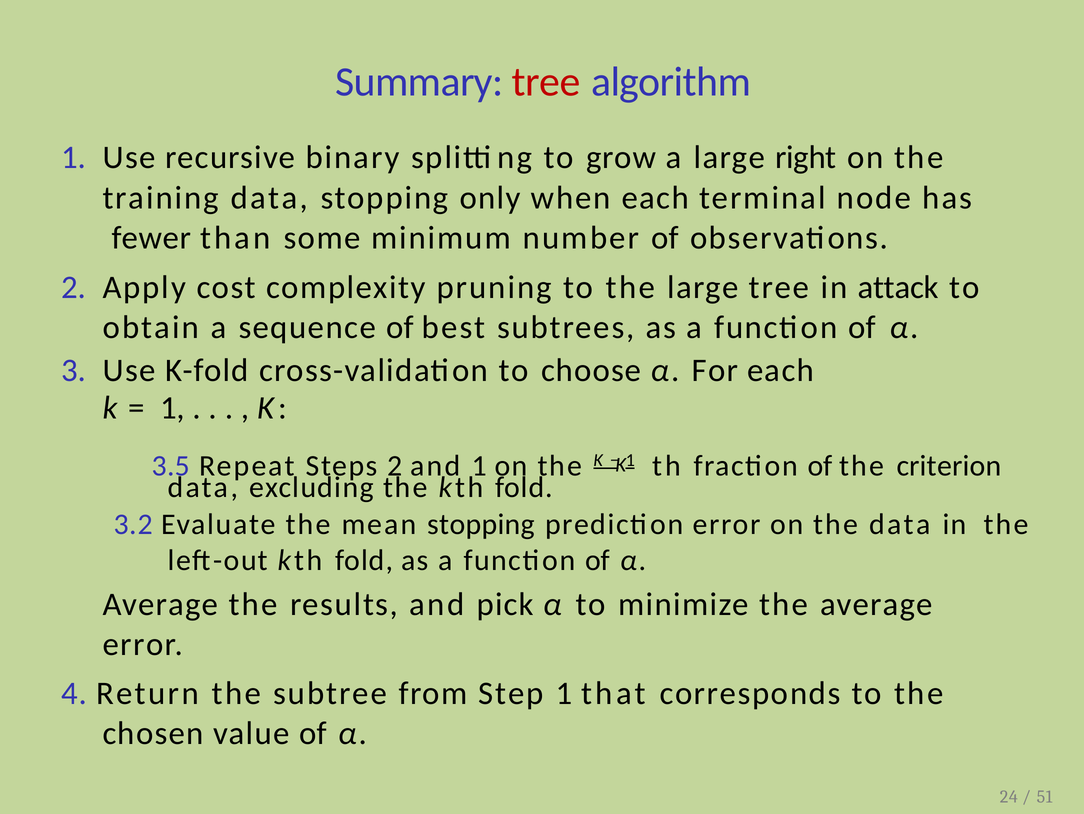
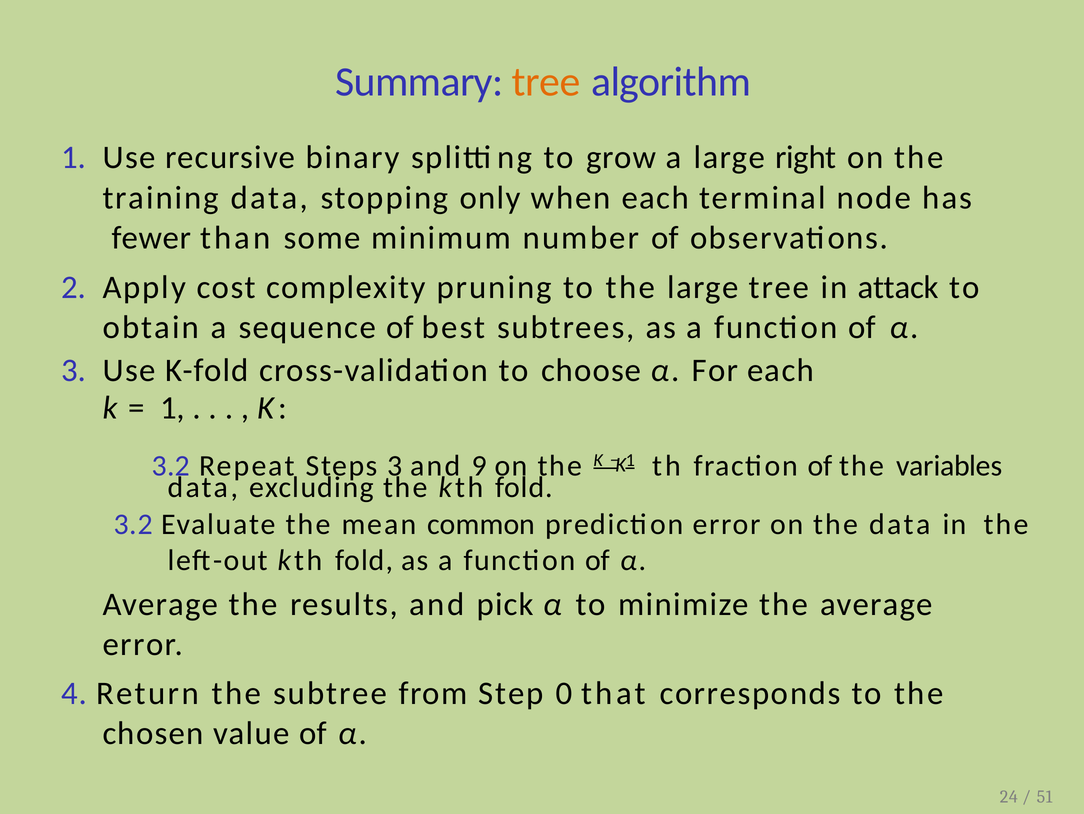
tree at (546, 82) colour: red -> orange
3.5 at (171, 466): 3.5 -> 3.2
Steps 2: 2 -> 3
and 1: 1 -> 9
criterion: criterion -> variables
mean stopping: stopping -> common
Step 1: 1 -> 0
